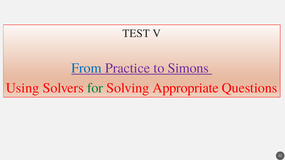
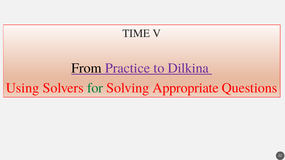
TEST: TEST -> TIME
From colour: blue -> black
Simons: Simons -> Dilkina
